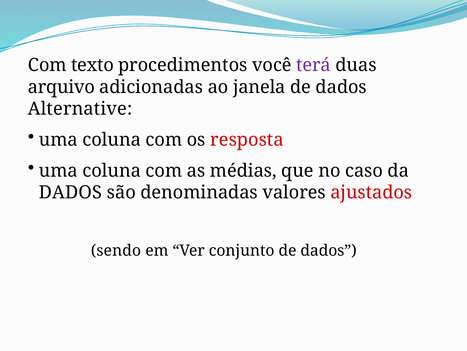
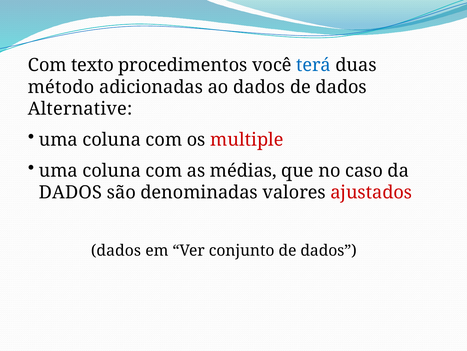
terá colour: purple -> blue
arquivo: arquivo -> método
ao janela: janela -> dados
resposta: resposta -> multiple
sendo at (116, 250): sendo -> dados
